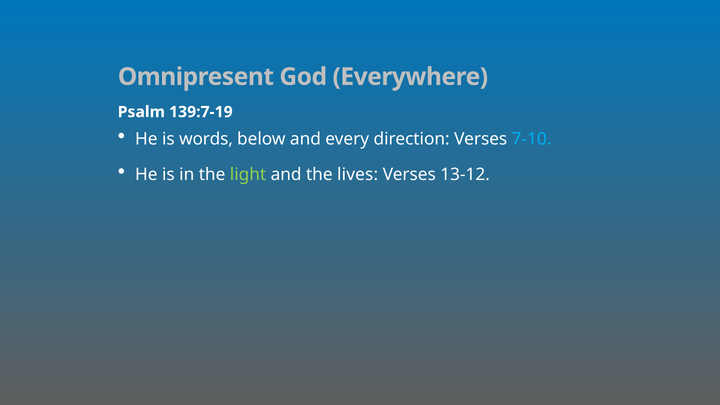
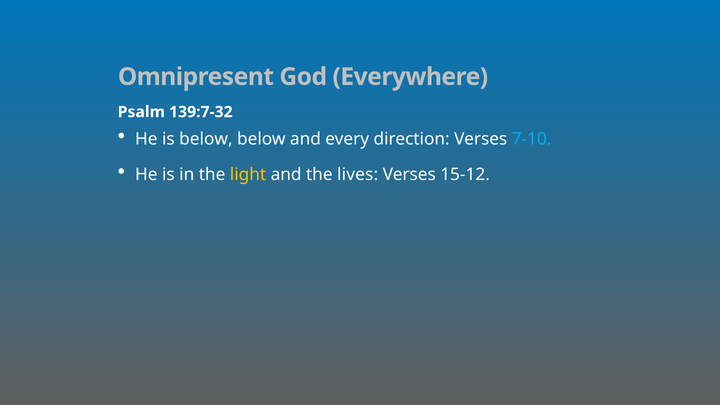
139:7-19: 139:7-19 -> 139:7-32
is words: words -> below
light colour: light green -> yellow
13-12: 13-12 -> 15-12
